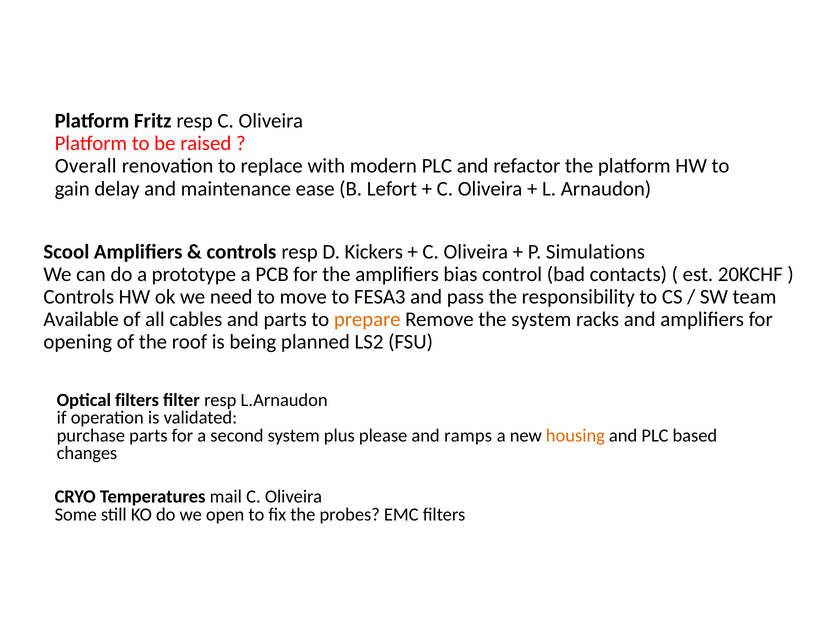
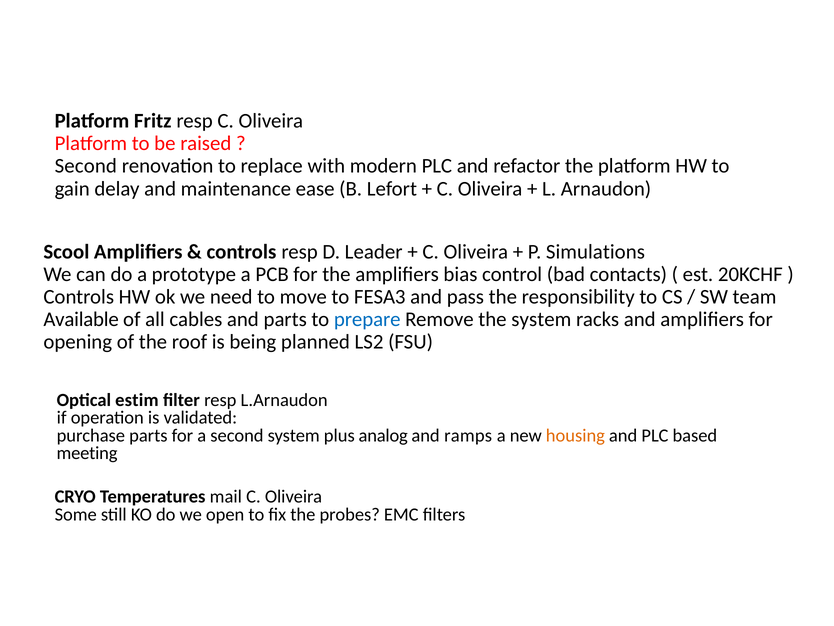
Overall at (86, 166): Overall -> Second
Kickers: Kickers -> Leader
prepare colour: orange -> blue
Optical filters: filters -> estim
please: please -> analog
changes: changes -> meeting
